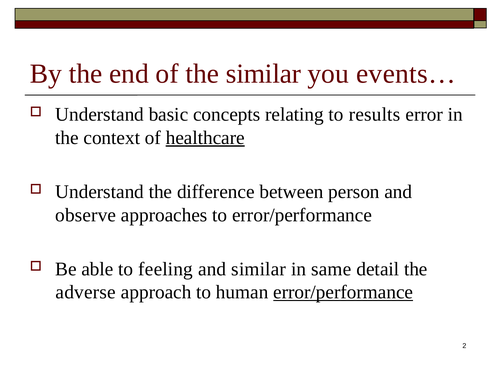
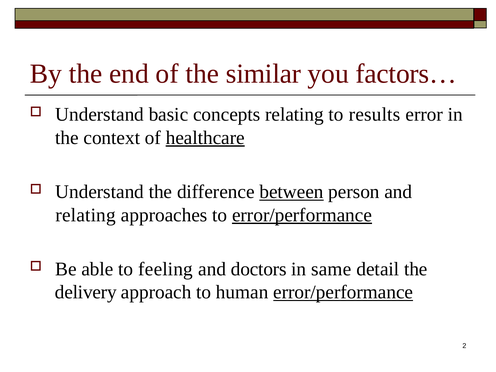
events…: events… -> factors…
between underline: none -> present
observe at (86, 215): observe -> relating
error/performance at (302, 215) underline: none -> present
and similar: similar -> doctors
adverse: adverse -> delivery
